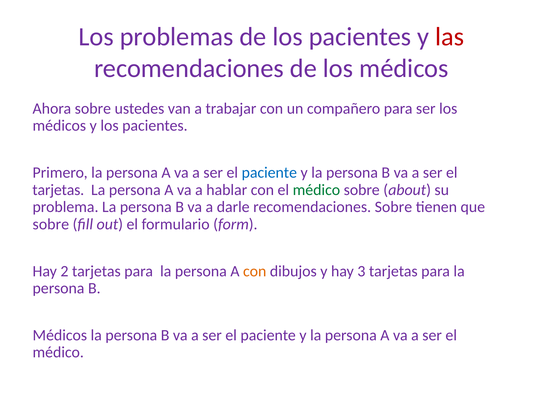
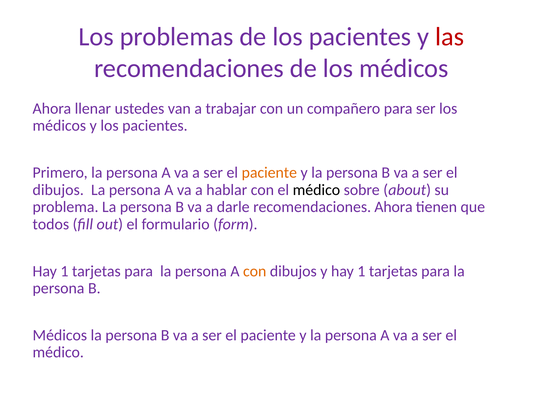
Ahora sobre: sobre -> llenar
paciente at (269, 172) colour: blue -> orange
tarjetas at (58, 189): tarjetas -> dibujos
médico at (316, 189) colour: green -> black
recomendaciones Sobre: Sobre -> Ahora
sobre at (51, 224): sobre -> todos
2 at (64, 271): 2 -> 1
y hay 3: 3 -> 1
